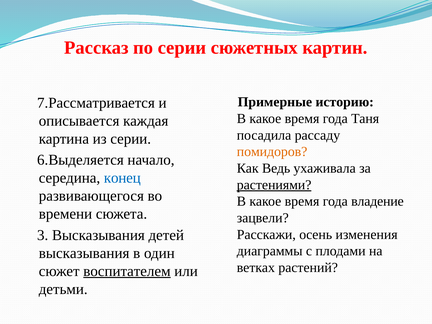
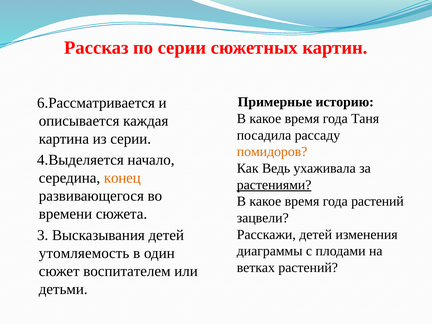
7.Рассматривается: 7.Рассматривается -> 6.Рассматривается
6.Выделяется: 6.Выделяется -> 4.Выделяется
конец colour: blue -> orange
года владение: владение -> растений
Расскажи осень: осень -> детей
высказывания at (84, 253): высказывания -> утомляемость
воспитателем underline: present -> none
